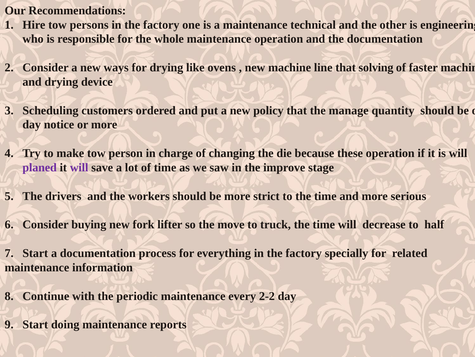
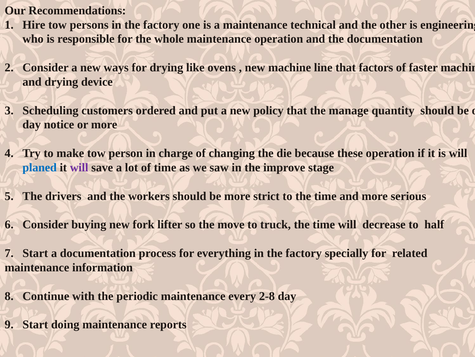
solving: solving -> factors
planed colour: purple -> blue
2-2: 2-2 -> 2-8
